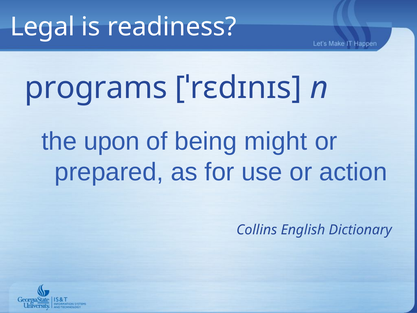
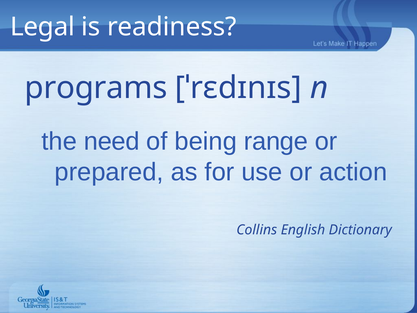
upon: upon -> need
might: might -> range
